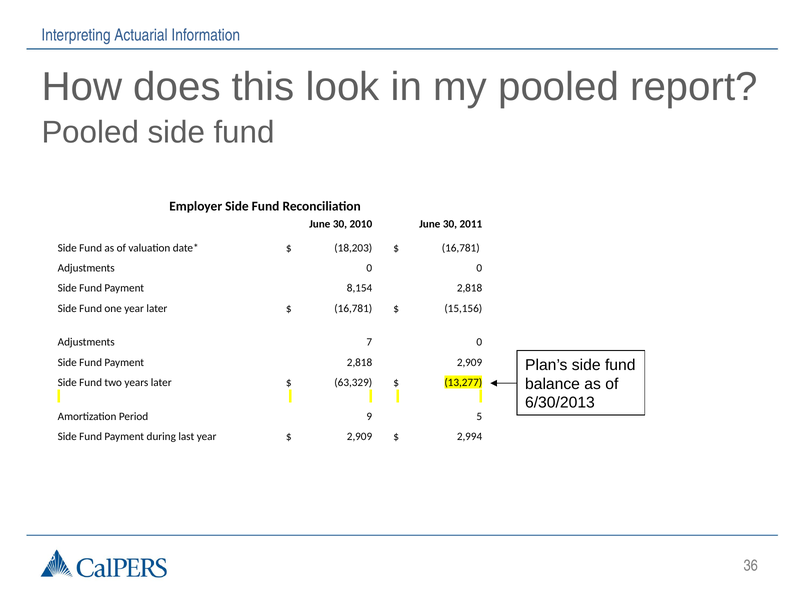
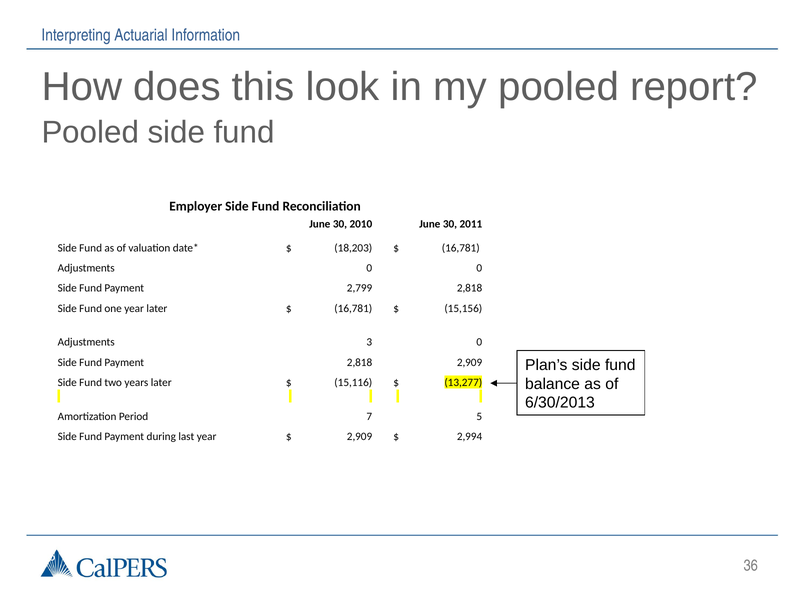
8,154: 8,154 -> 2,799
7: 7 -> 3
63,329: 63,329 -> 15,116
9: 9 -> 7
